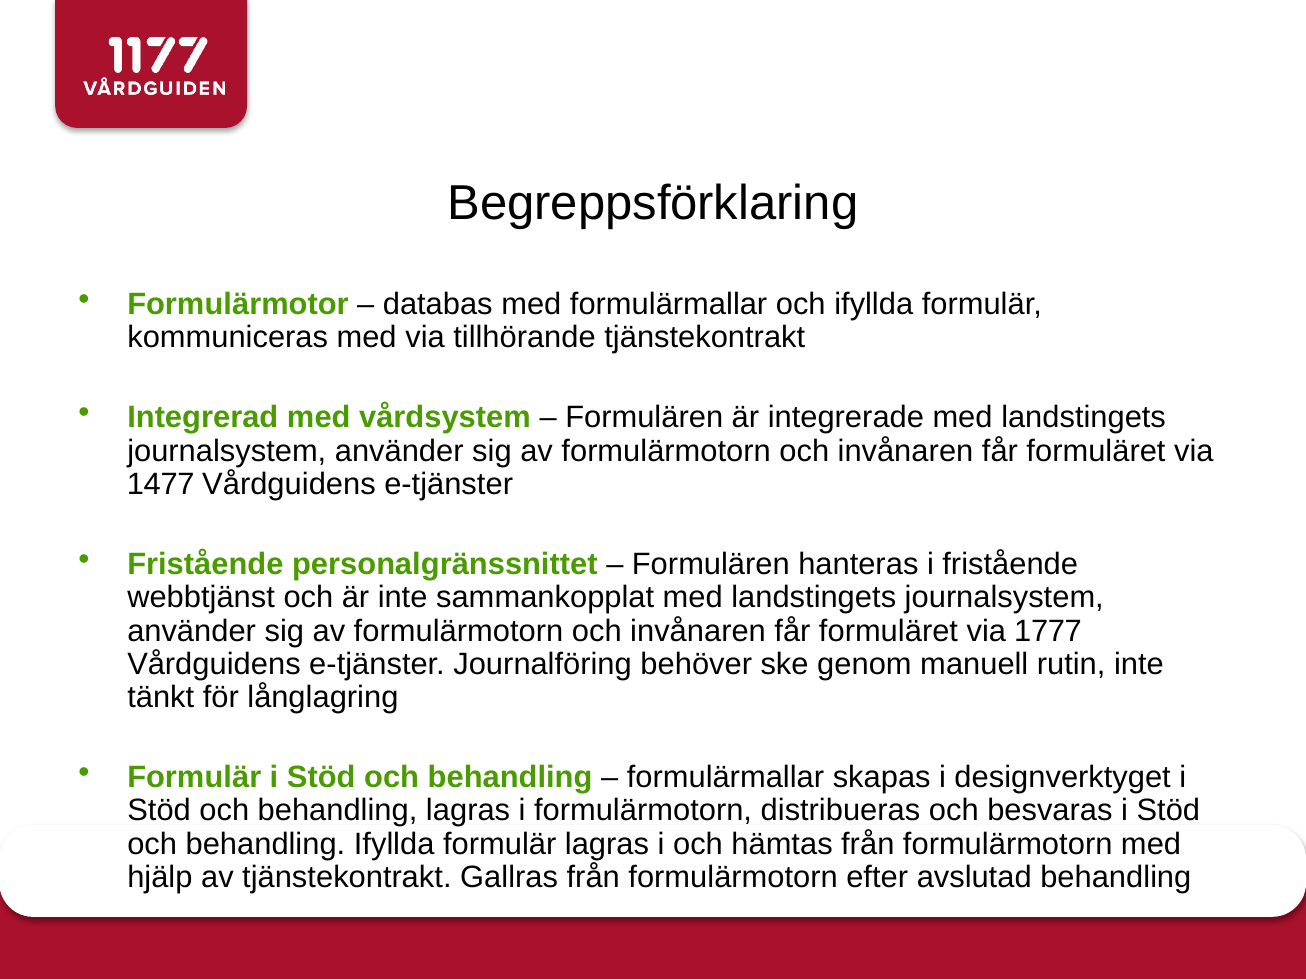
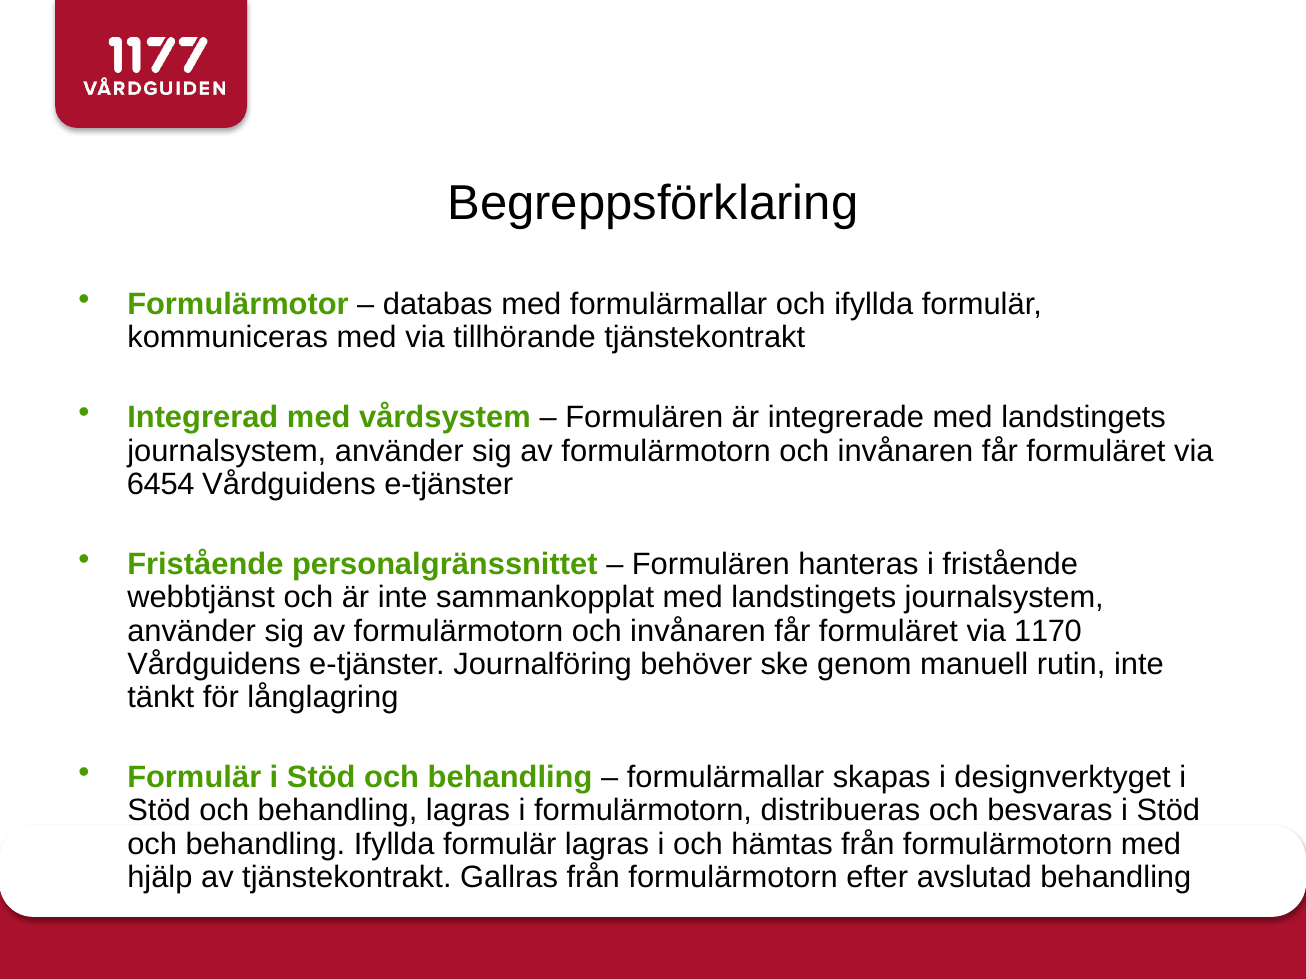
1477: 1477 -> 6454
1777: 1777 -> 1170
